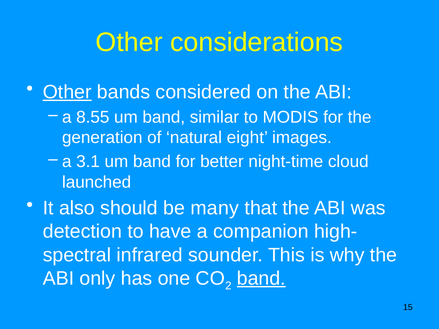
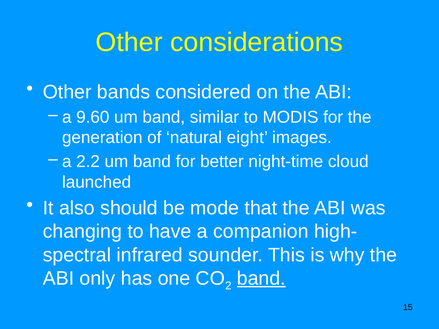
Other at (67, 92) underline: present -> none
8.55: 8.55 -> 9.60
3.1: 3.1 -> 2.2
many: many -> mode
detection: detection -> changing
